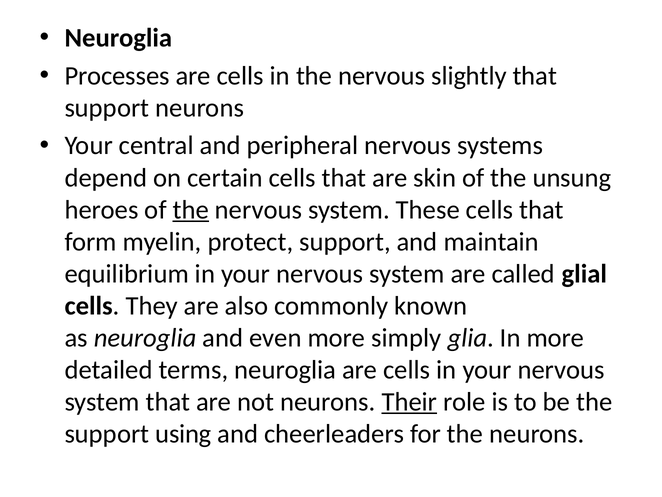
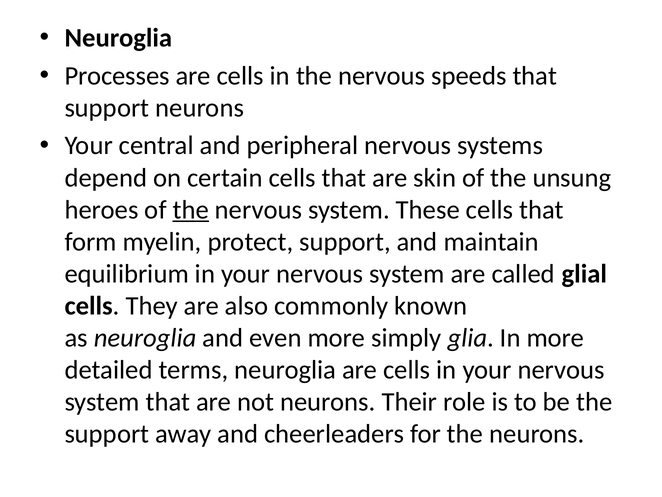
slightly: slightly -> speeds
Their underline: present -> none
using: using -> away
